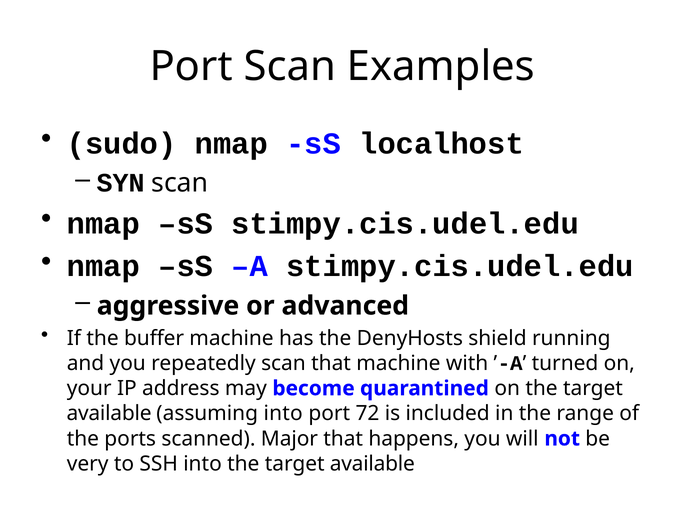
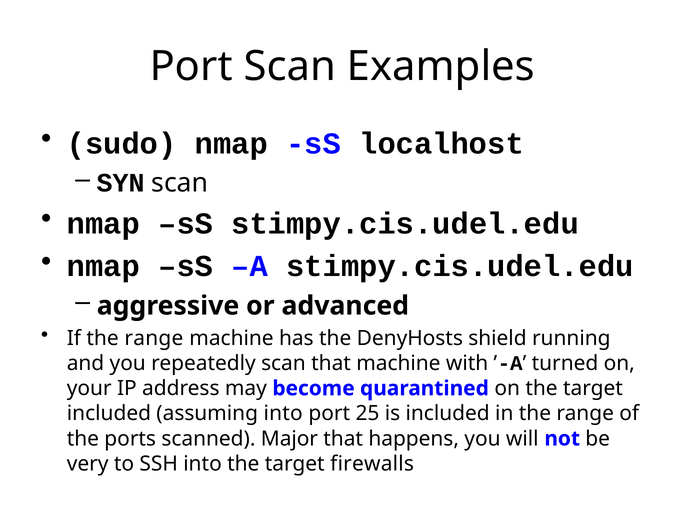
If the buffer: buffer -> range
available at (109, 413): available -> included
72: 72 -> 25
into the target available: available -> firewalls
